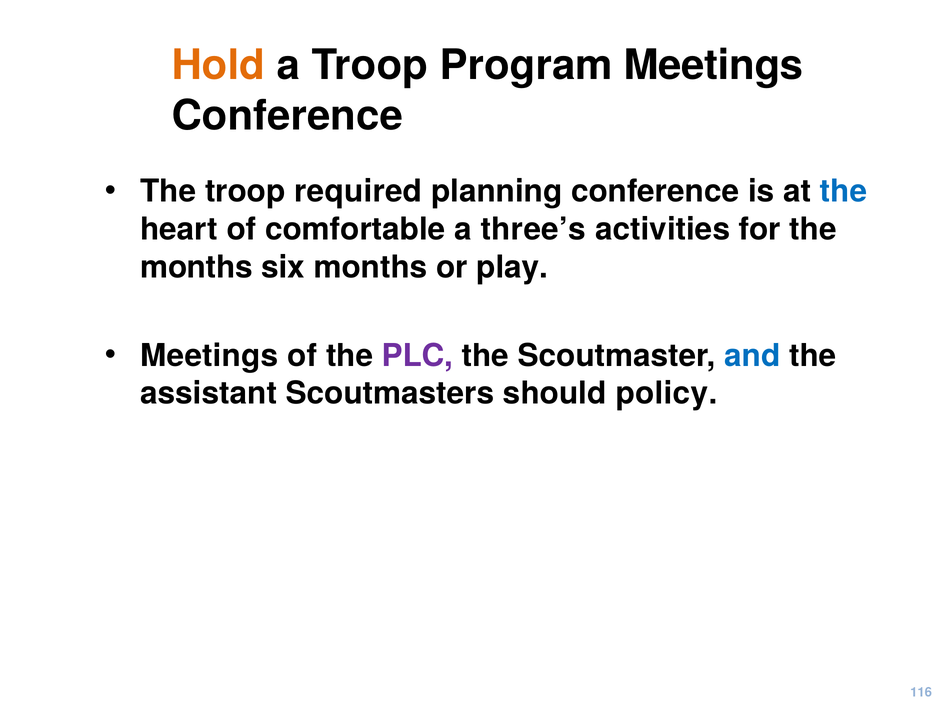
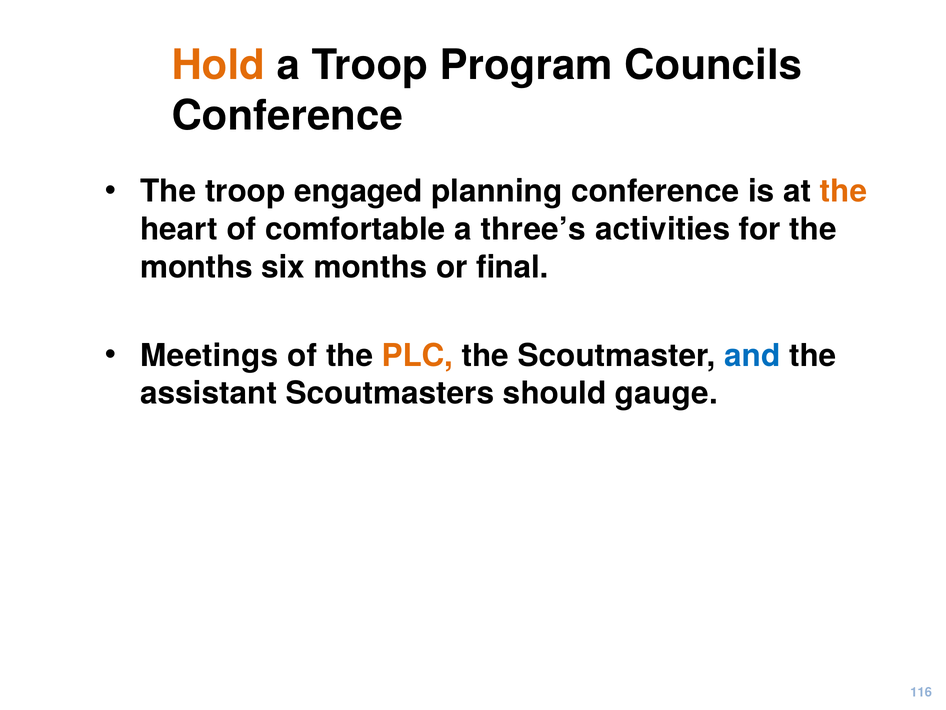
Program Meetings: Meetings -> Councils
required: required -> engaged
the at (843, 191) colour: blue -> orange
play: play -> final
PLC colour: purple -> orange
policy: policy -> gauge
